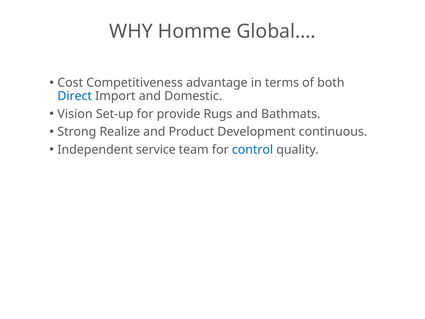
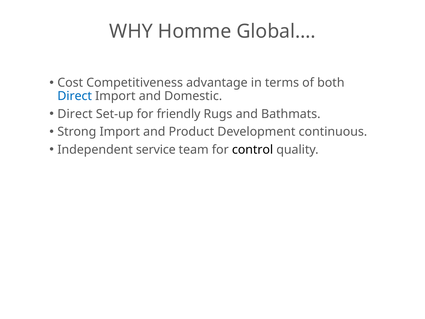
Vision at (75, 114): Vision -> Direct
provide: provide -> friendly
Strong Realize: Realize -> Import
control colour: blue -> black
